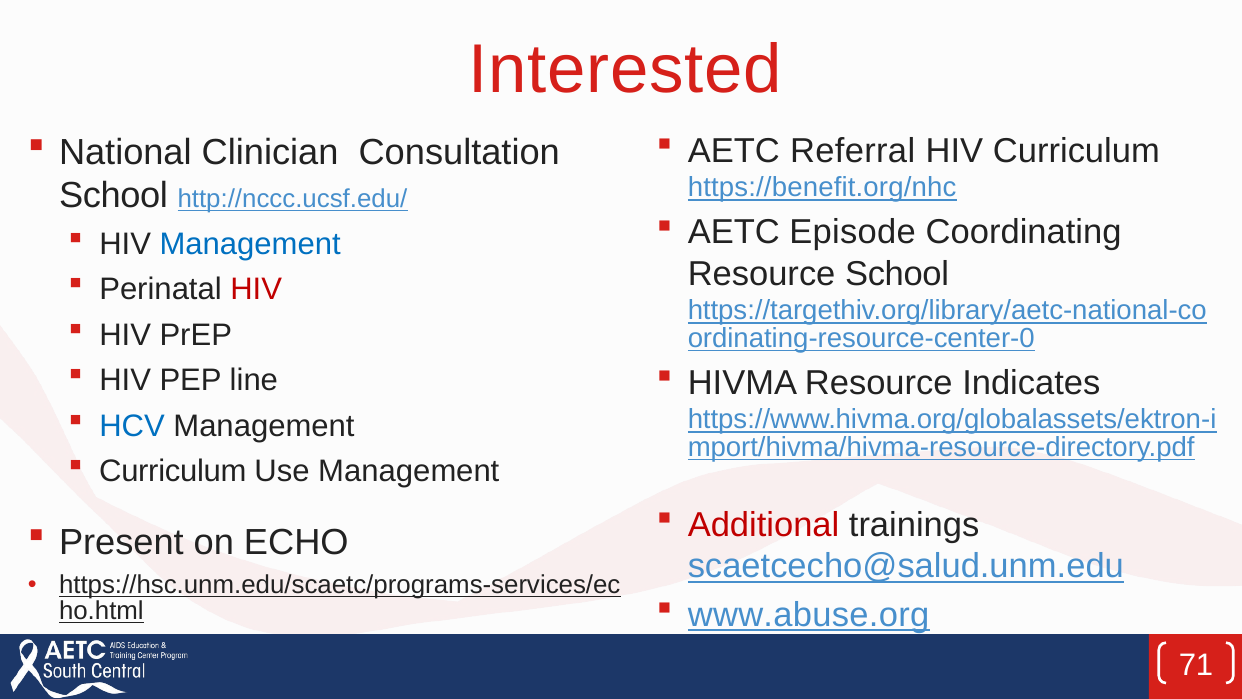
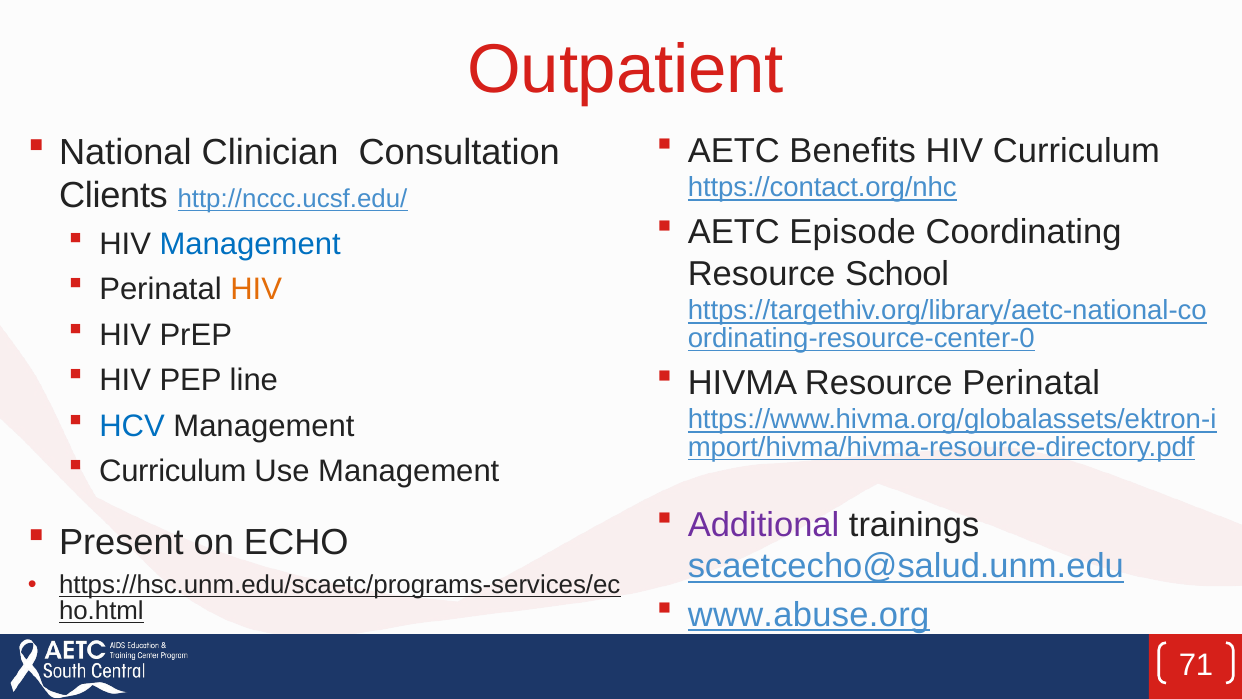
Interested: Interested -> Outpatient
Referral: Referral -> Benefits
https://benefit.org/nhc: https://benefit.org/nhc -> https://contact.org/nhc
School at (113, 196): School -> Clients
HIV at (256, 289) colour: red -> orange
Resource Indicates: Indicates -> Perinatal
Additional colour: red -> purple
